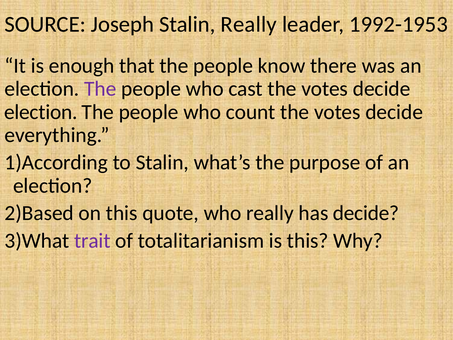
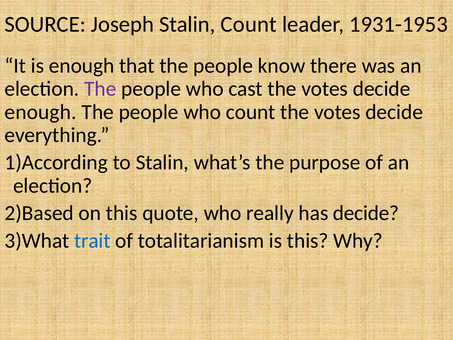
Stalin Really: Really -> Count
1992-1953: 1992-1953 -> 1931-1953
election at (41, 112): election -> enough
trait colour: purple -> blue
